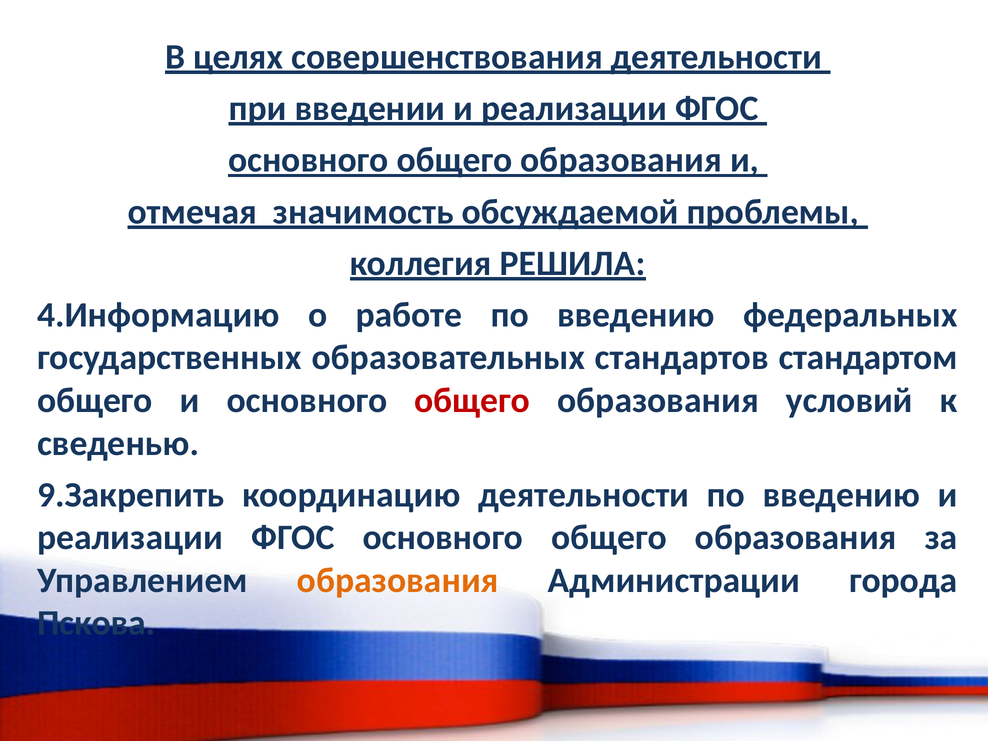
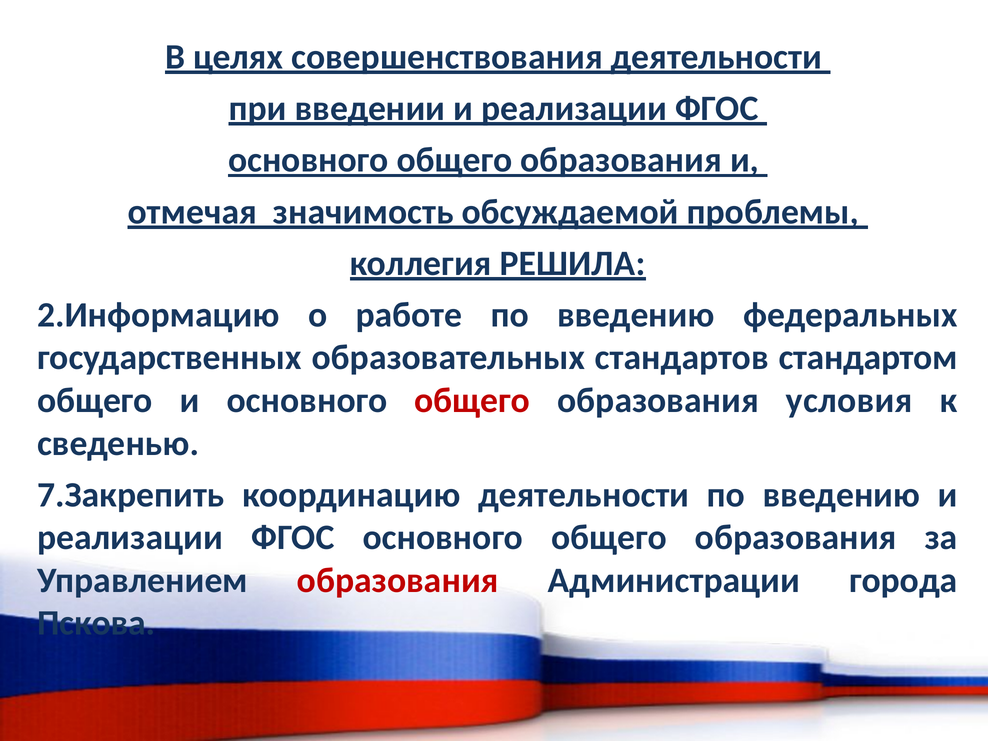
4.Информацию: 4.Информацию -> 2.Информацию
условий: условий -> условия
9.Закрепить: 9.Закрепить -> 7.Закрепить
образования at (398, 580) colour: orange -> red
